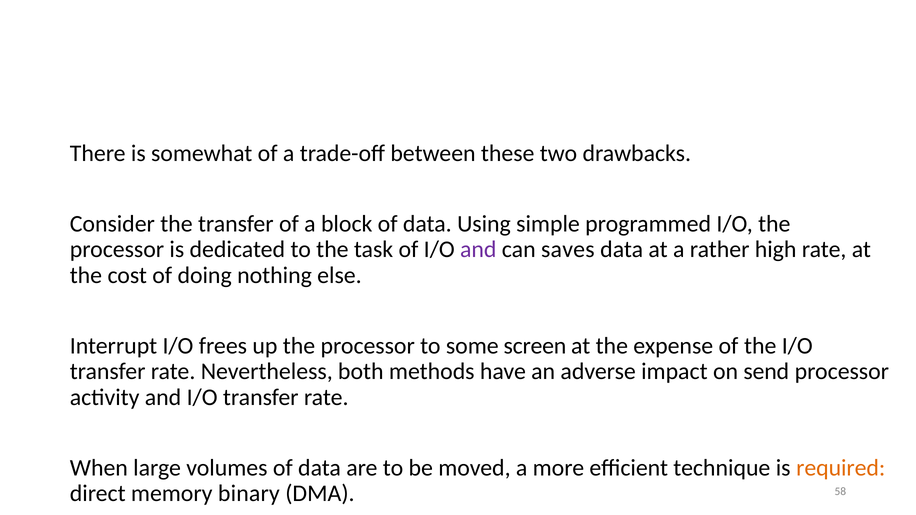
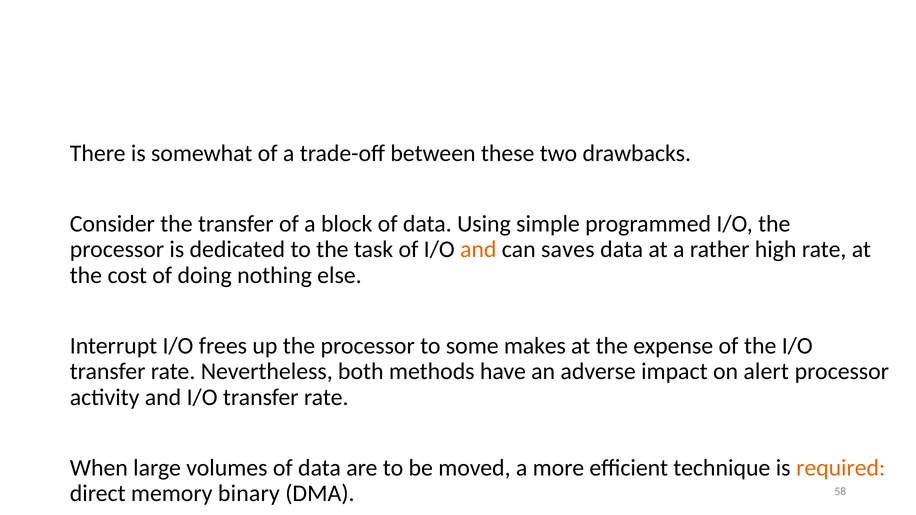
and at (478, 250) colour: purple -> orange
screen: screen -> makes
send: send -> alert
